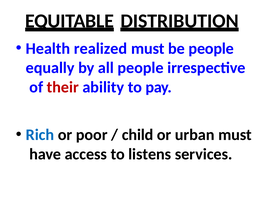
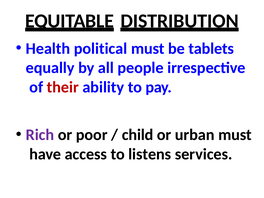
realized: realized -> political
be people: people -> tablets
Rich colour: blue -> purple
